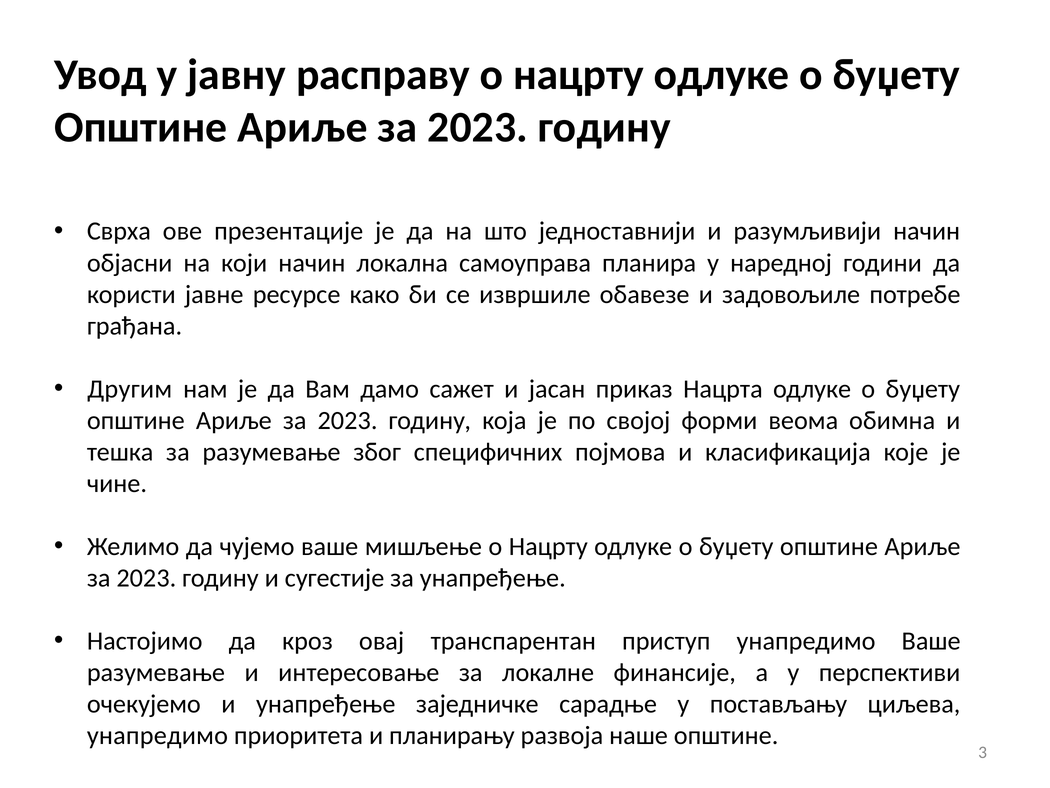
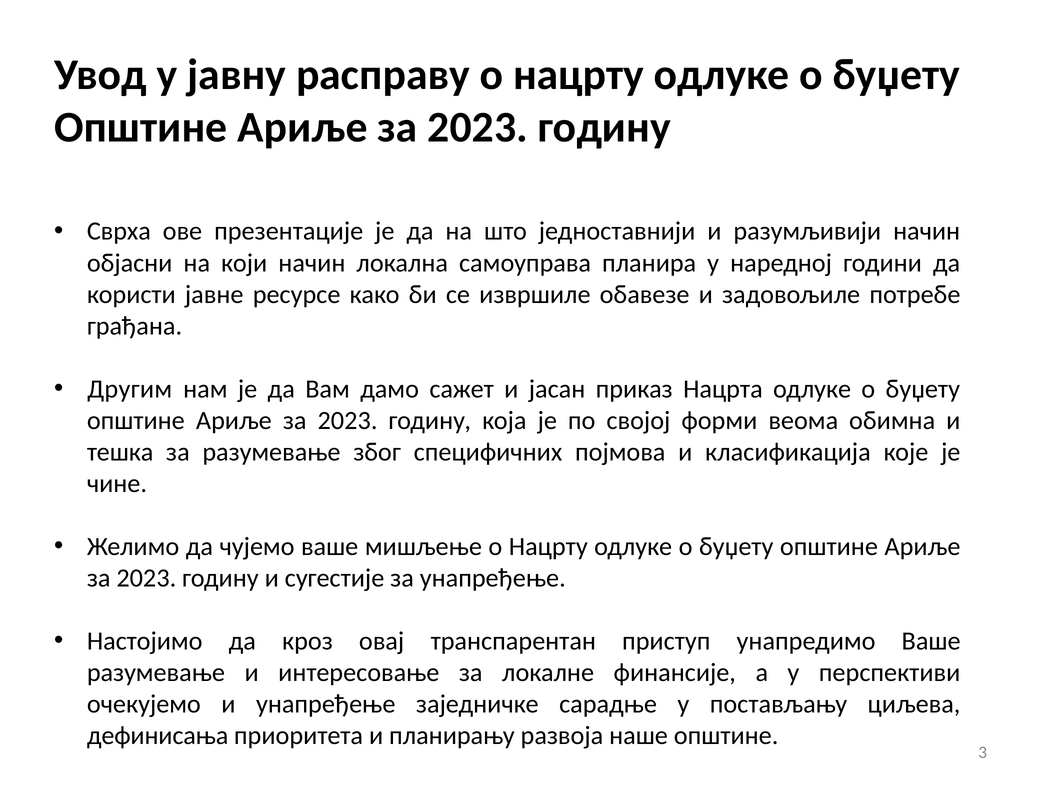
унапредимо at (157, 735): унапредимо -> дефинисања
